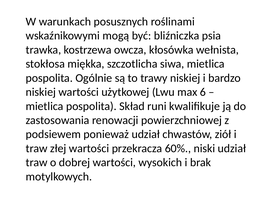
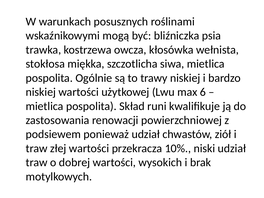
60%: 60% -> 10%
